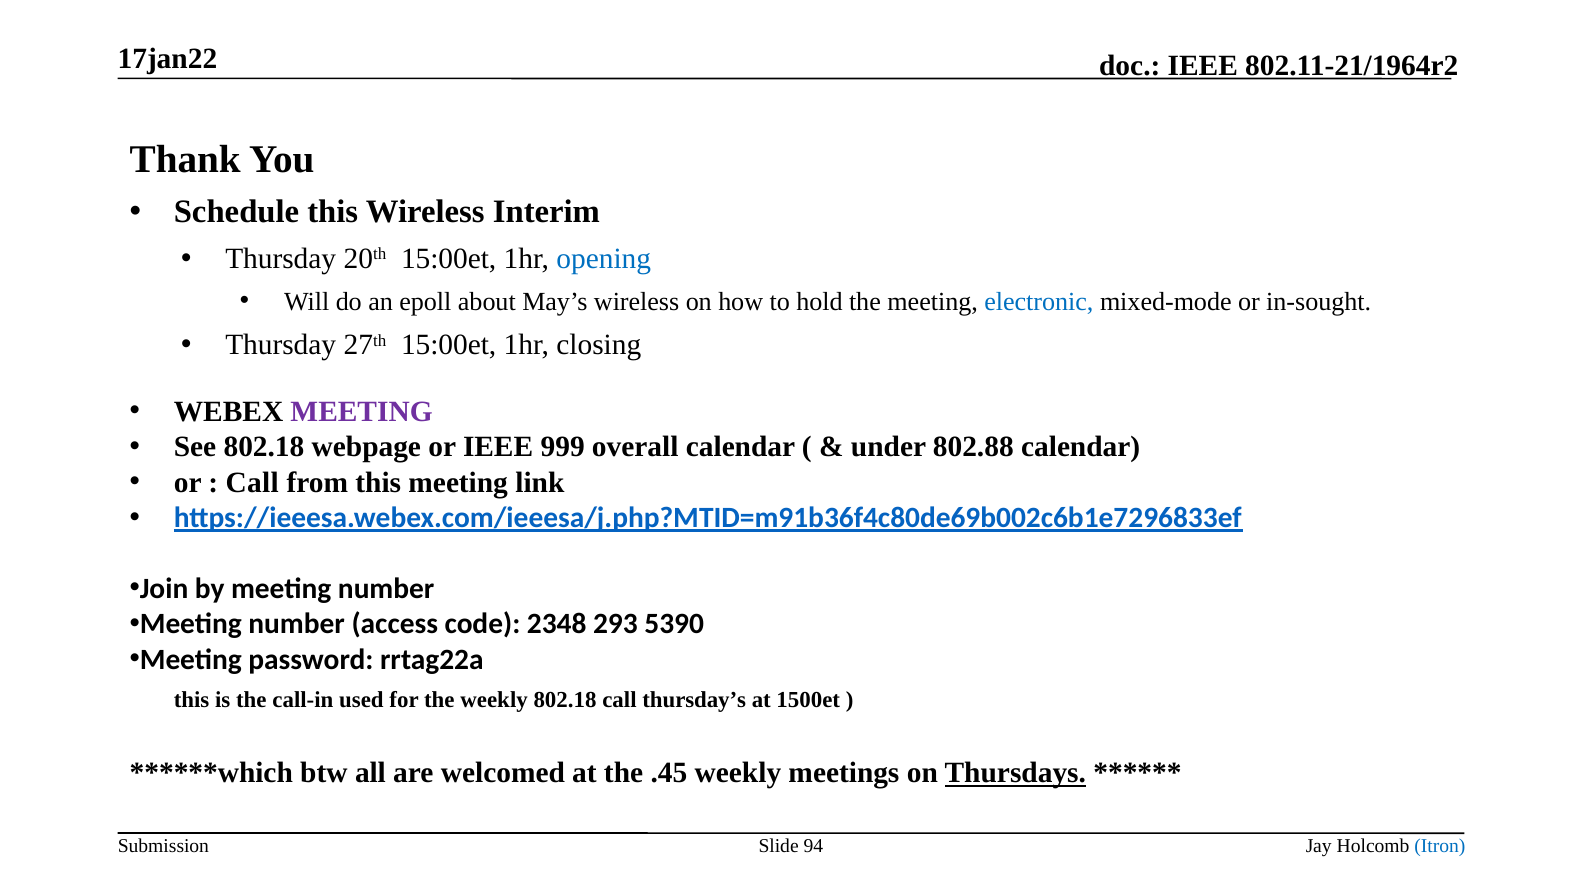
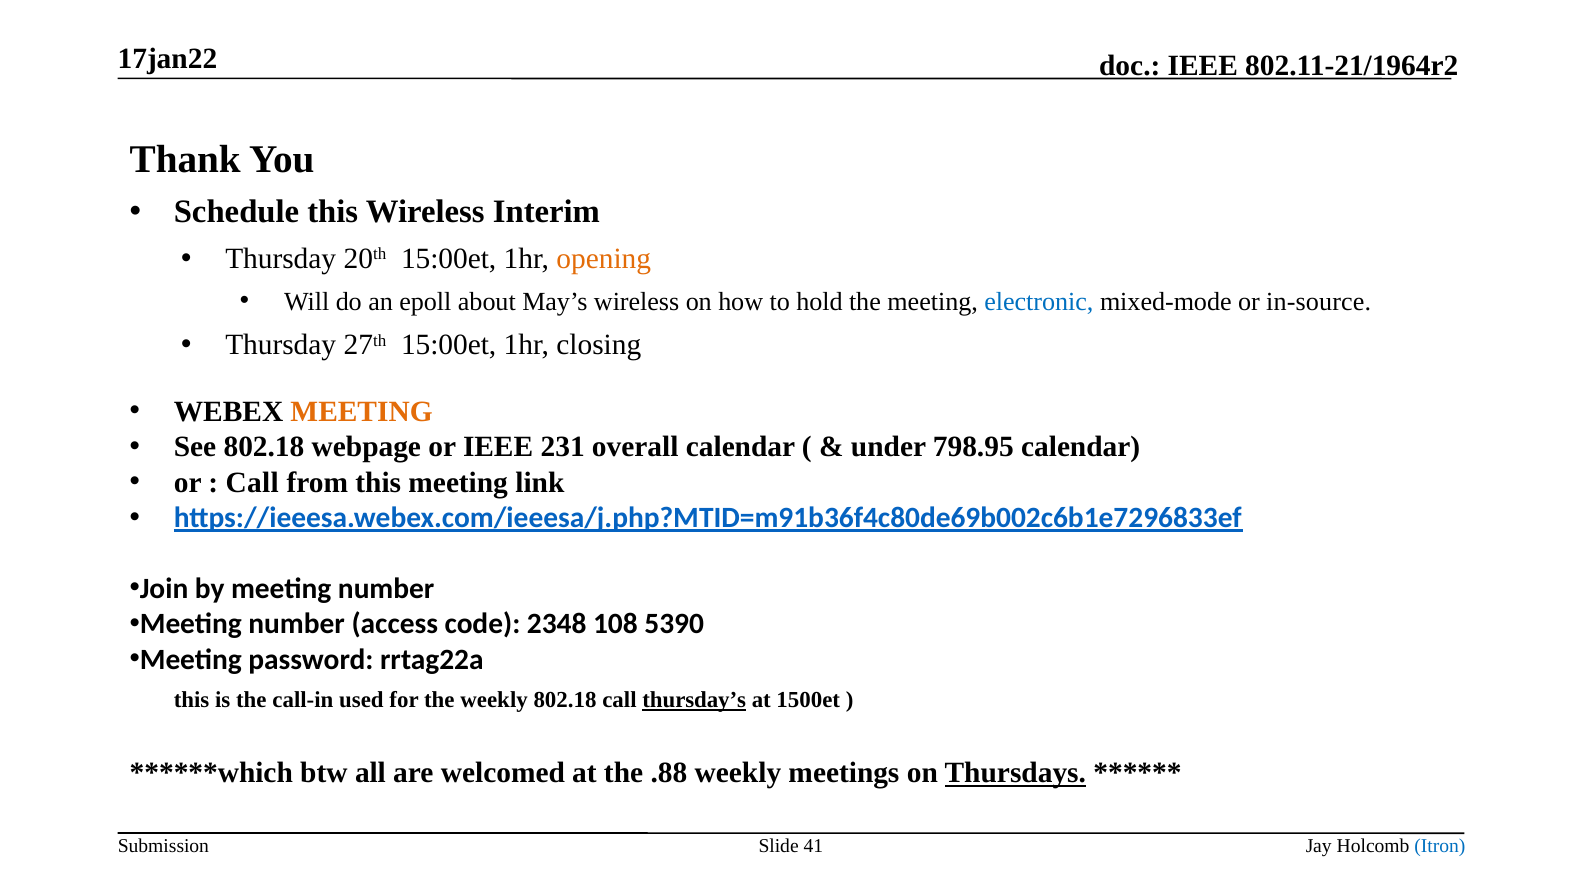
opening colour: blue -> orange
in-sought: in-sought -> in-source
MEETING at (362, 412) colour: purple -> orange
999: 999 -> 231
802.88: 802.88 -> 798.95
293: 293 -> 108
thursday’s underline: none -> present
.45: .45 -> .88
94: 94 -> 41
